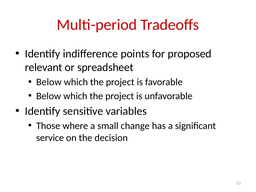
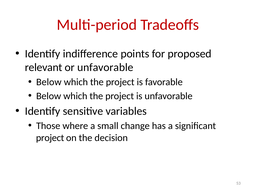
or spreadsheet: spreadsheet -> unfavorable
service at (50, 138): service -> project
